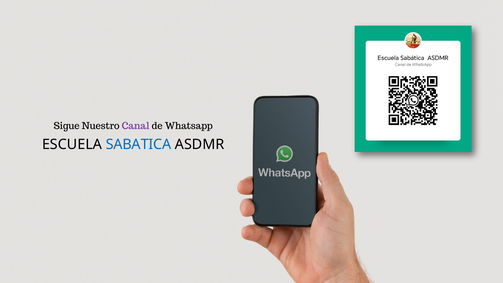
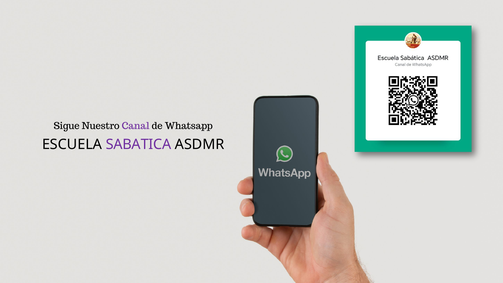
SABATICA colour: blue -> purple
